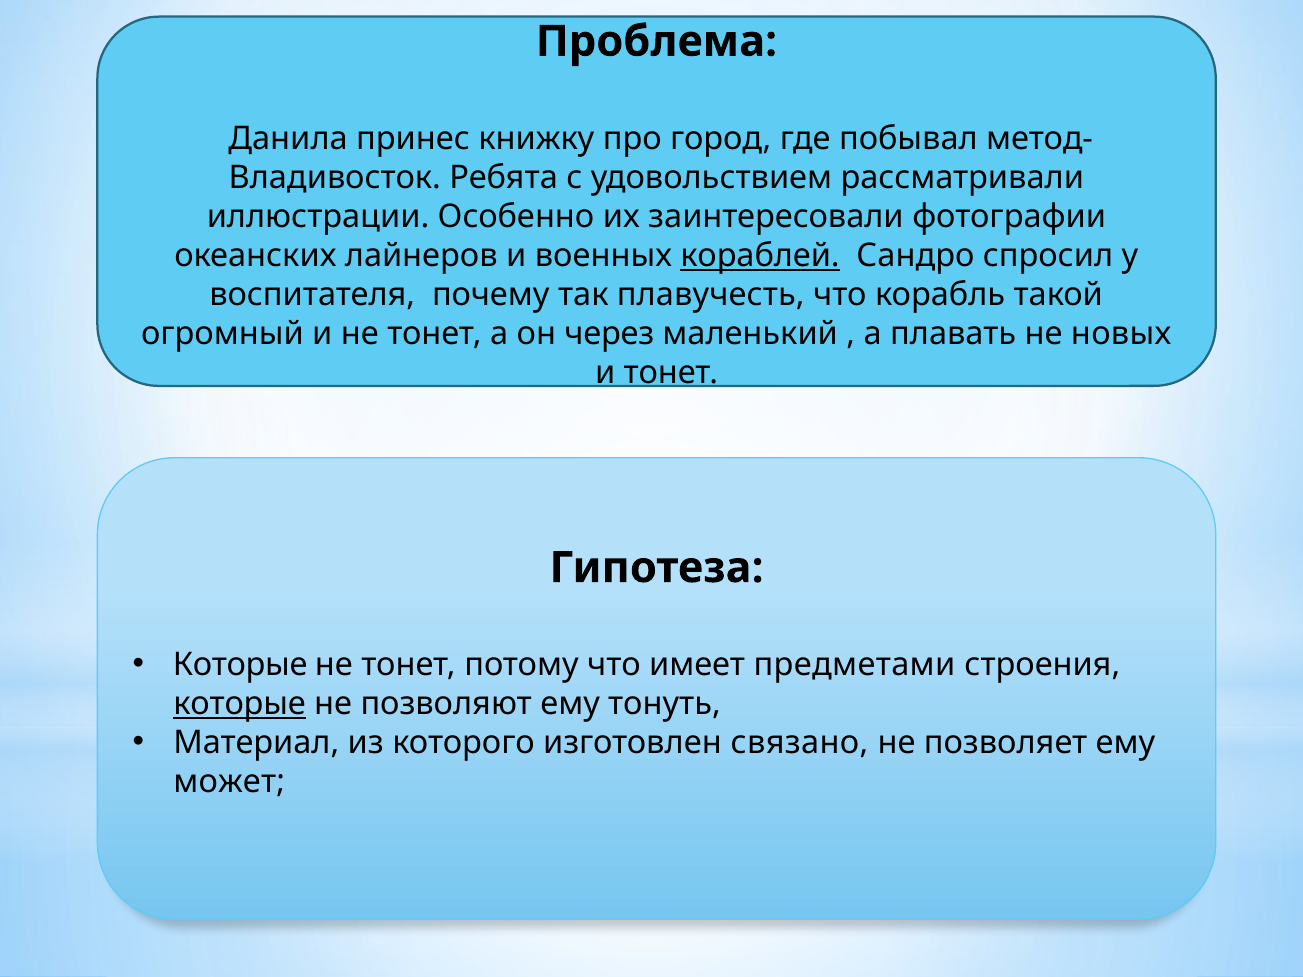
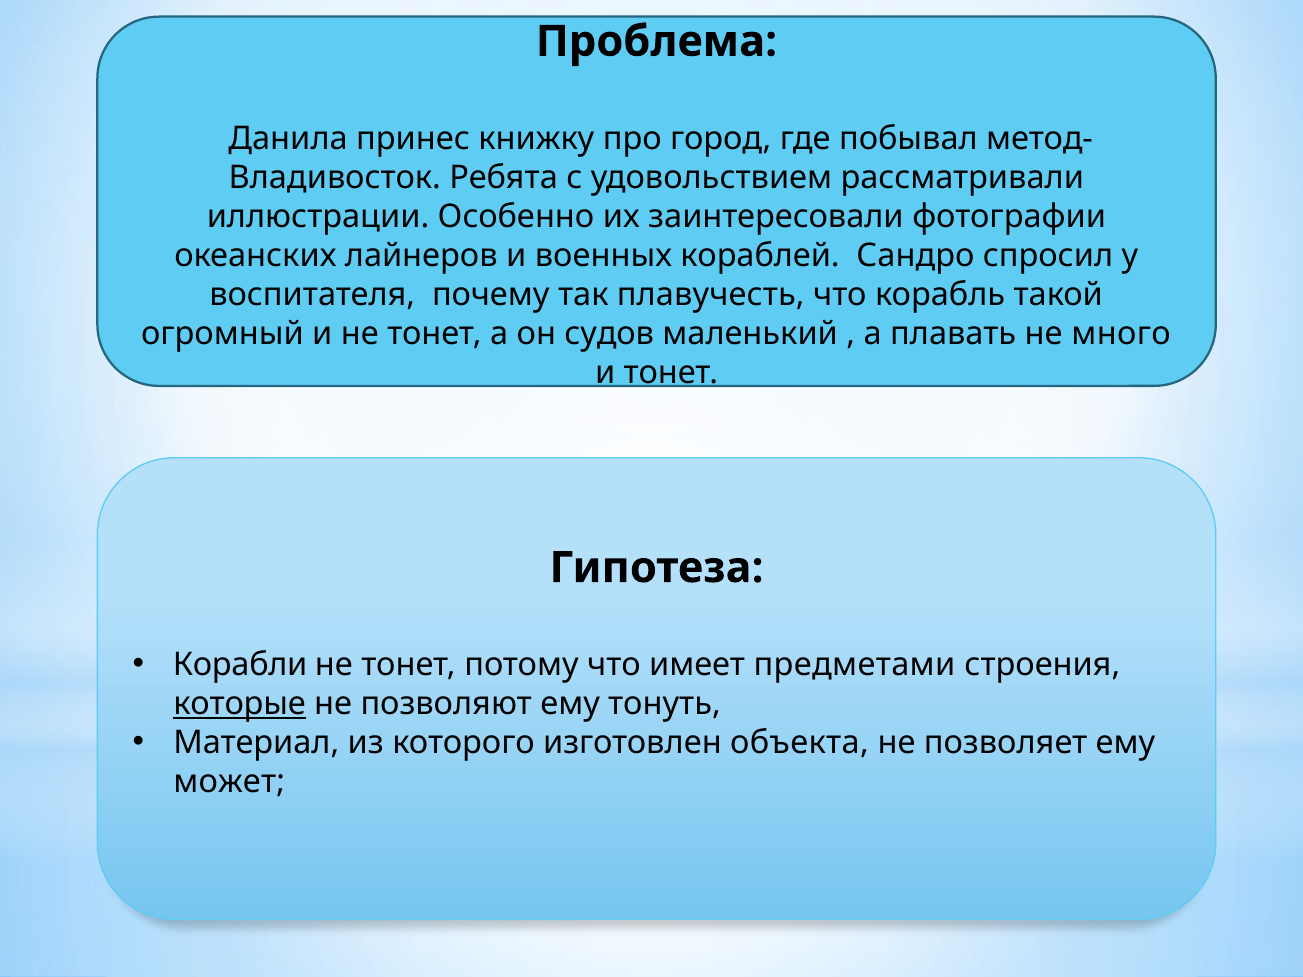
кораблей underline: present -> none
через: через -> судов
новых: новых -> много
Которые at (240, 665): Которые -> Корабли
связано: связано -> объекта
